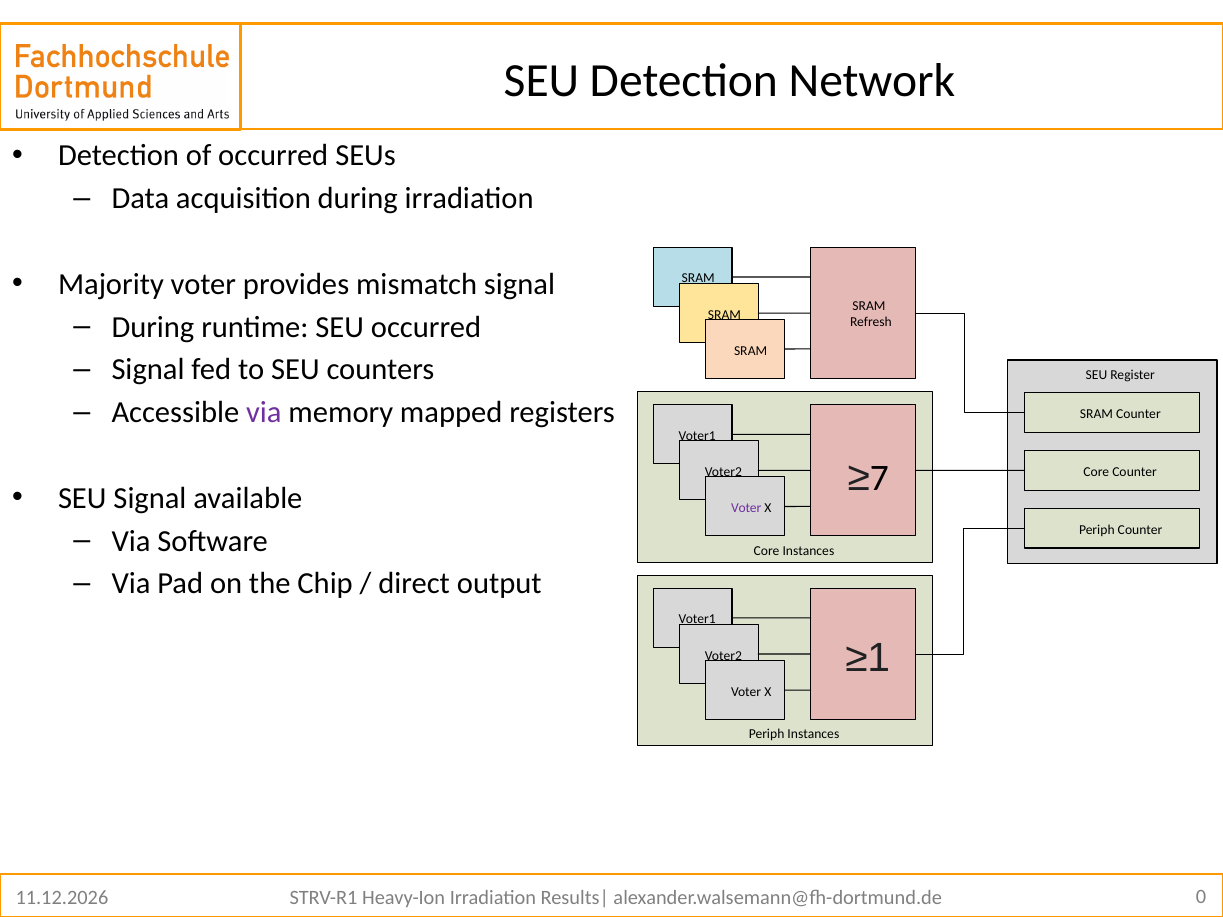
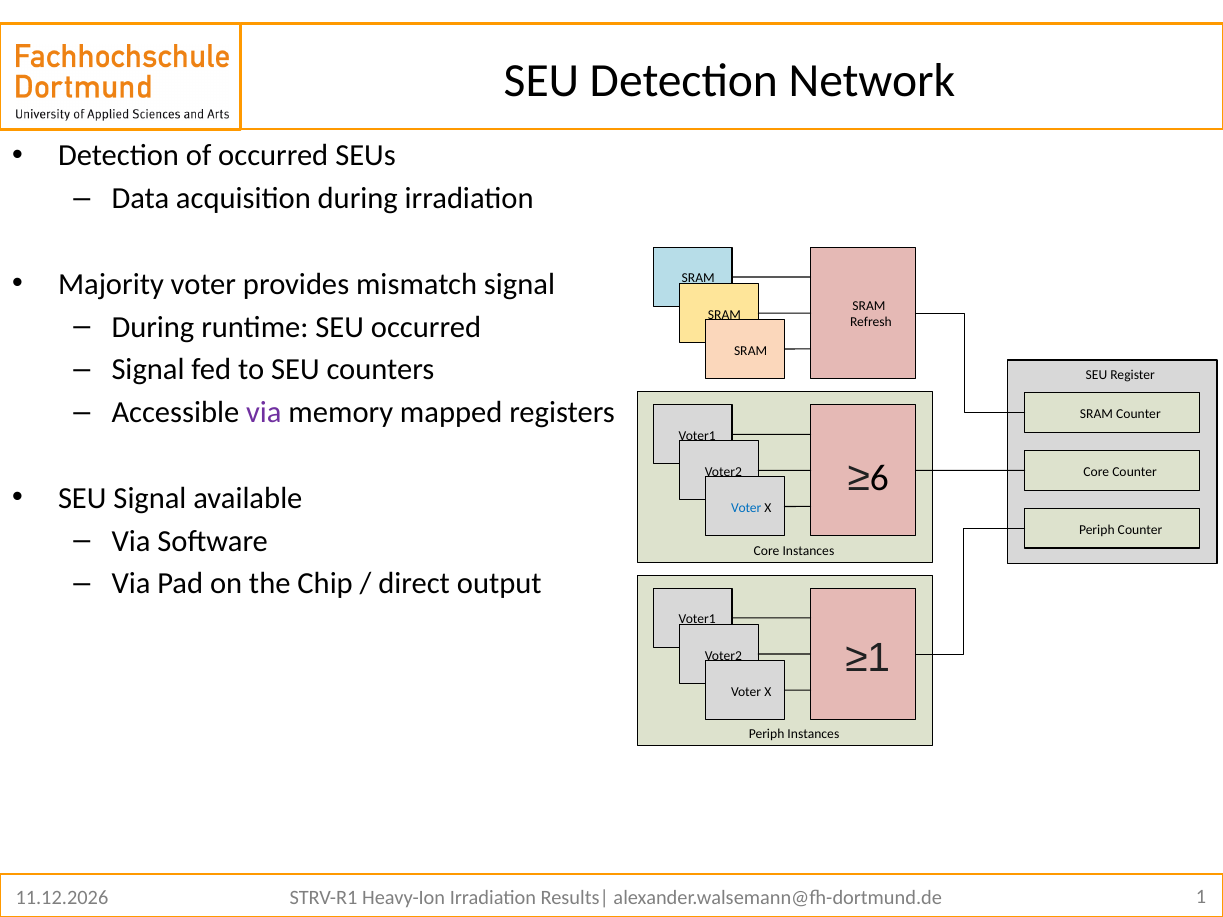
7: 7 -> 6
Voter at (746, 508) colour: purple -> blue
alexander.walsemann@fh-dortmund.de 0: 0 -> 1
